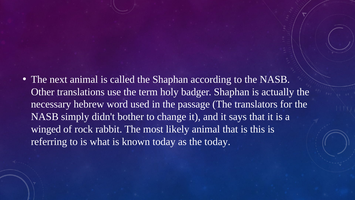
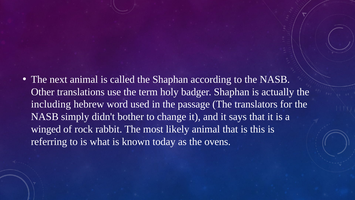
necessary: necessary -> including
the today: today -> ovens
